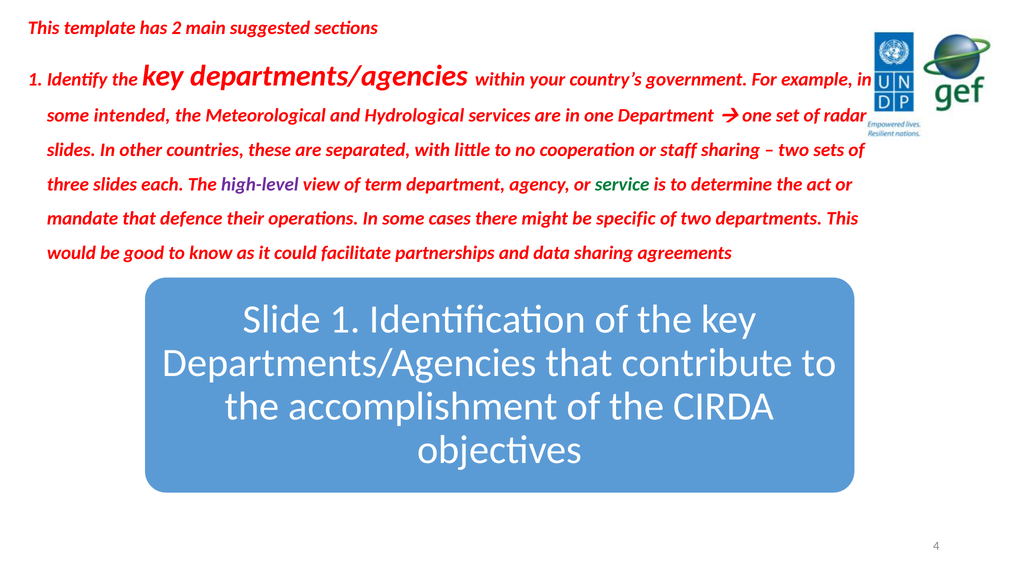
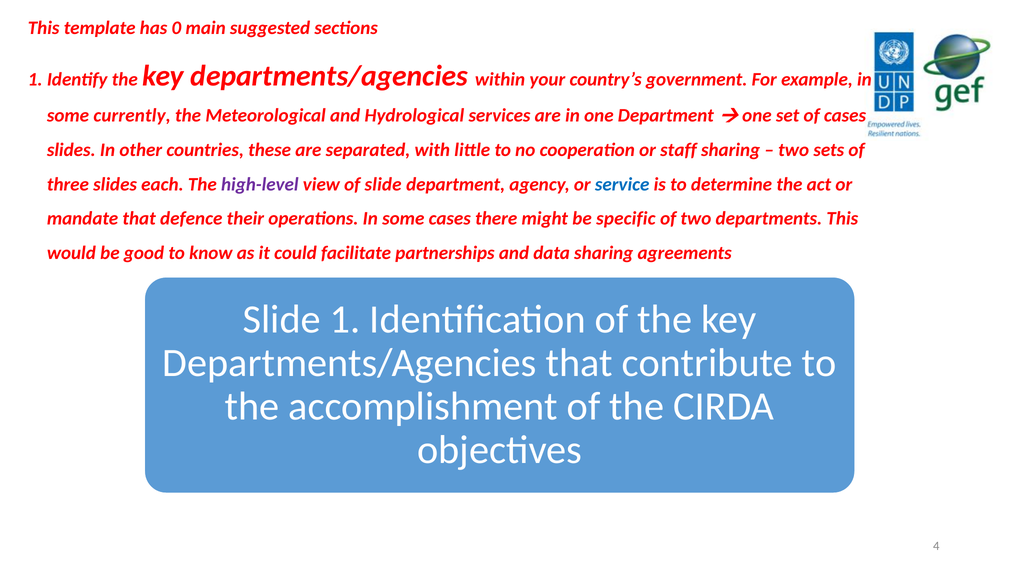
2: 2 -> 0
intended: intended -> currently
of radar: radar -> cases
of term: term -> slide
service colour: green -> blue
